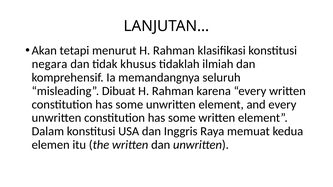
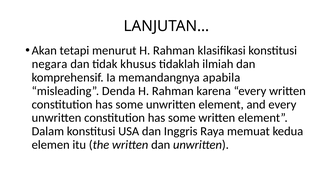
seluruh: seluruh -> apabila
Dibuat: Dibuat -> Denda
